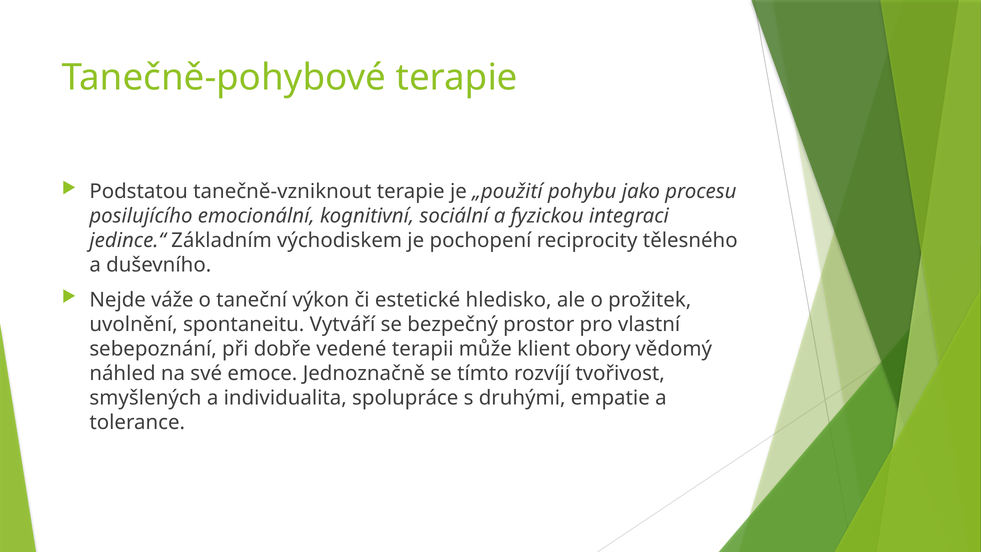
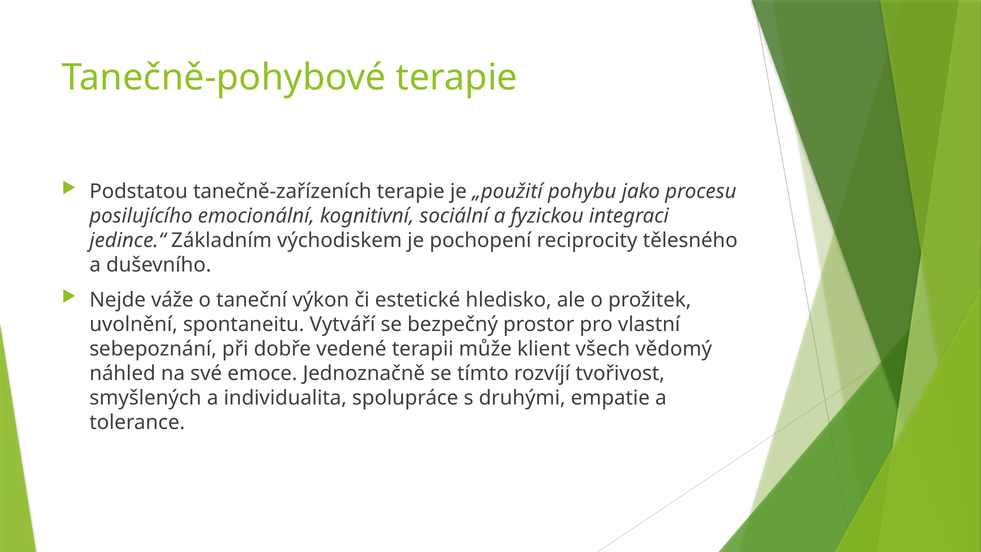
tanečně-vzniknout: tanečně-vzniknout -> tanečně-zařízeních
obory: obory -> všech
